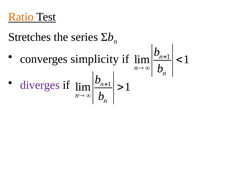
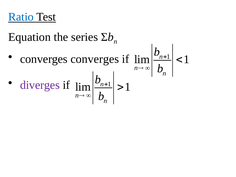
Ratio colour: orange -> blue
Stretches: Stretches -> Equation
converges simplicity: simplicity -> converges
